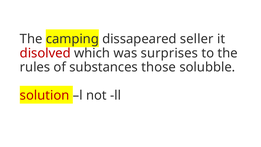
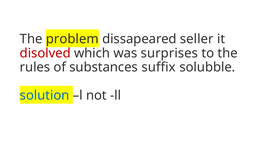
camping: camping -> problem
those: those -> suffix
solution colour: red -> blue
